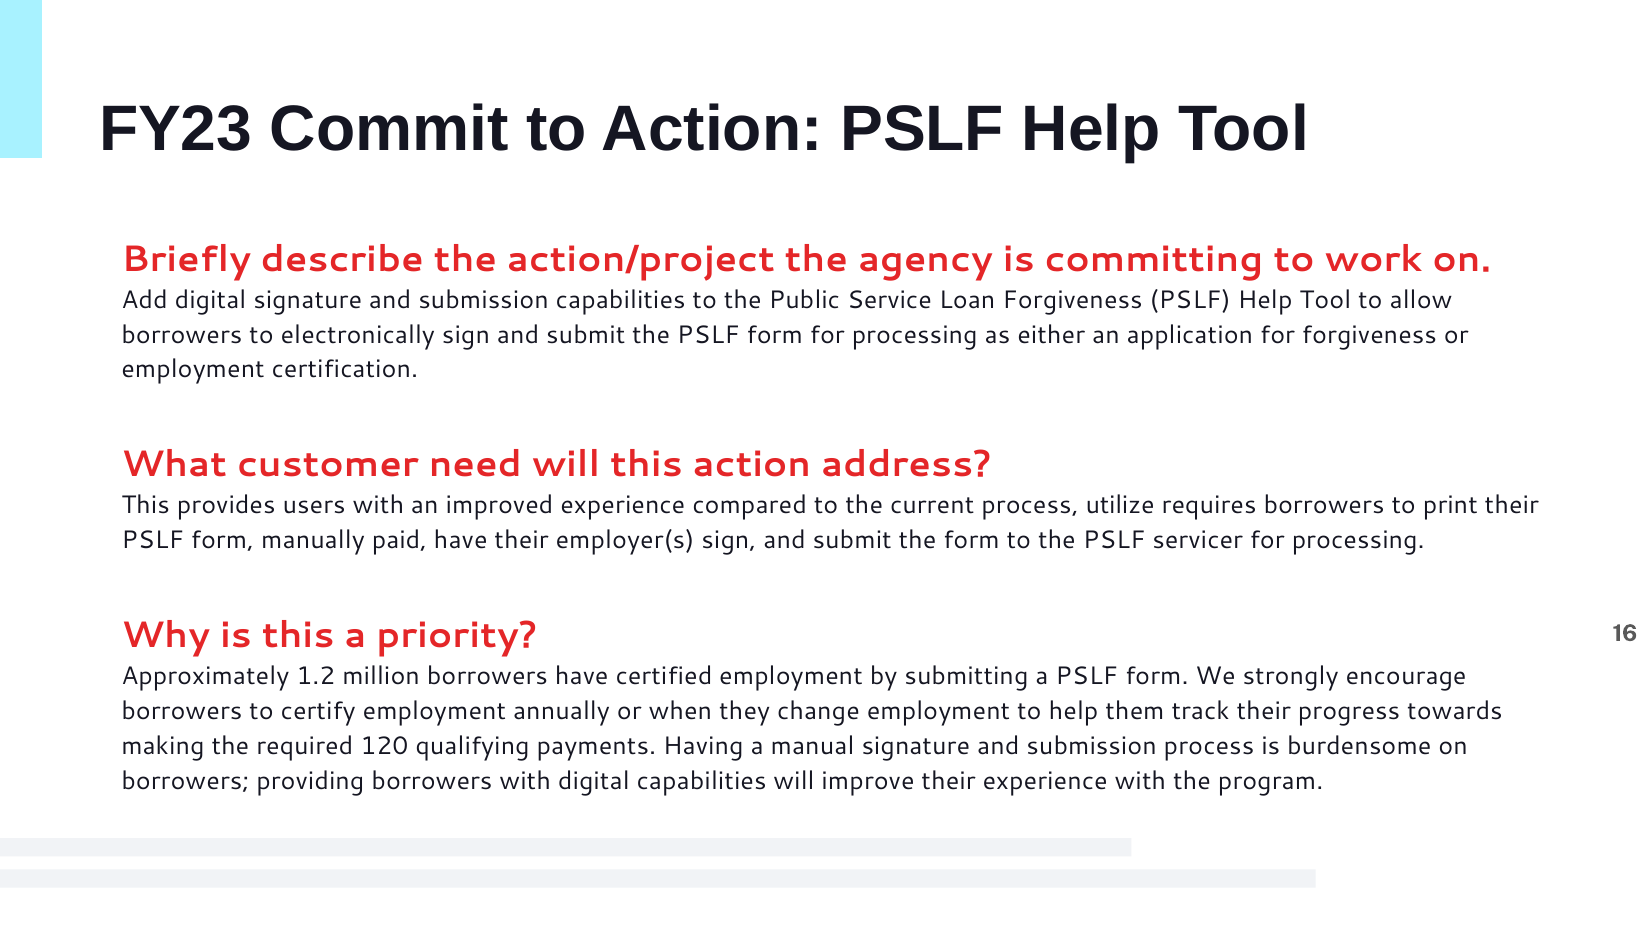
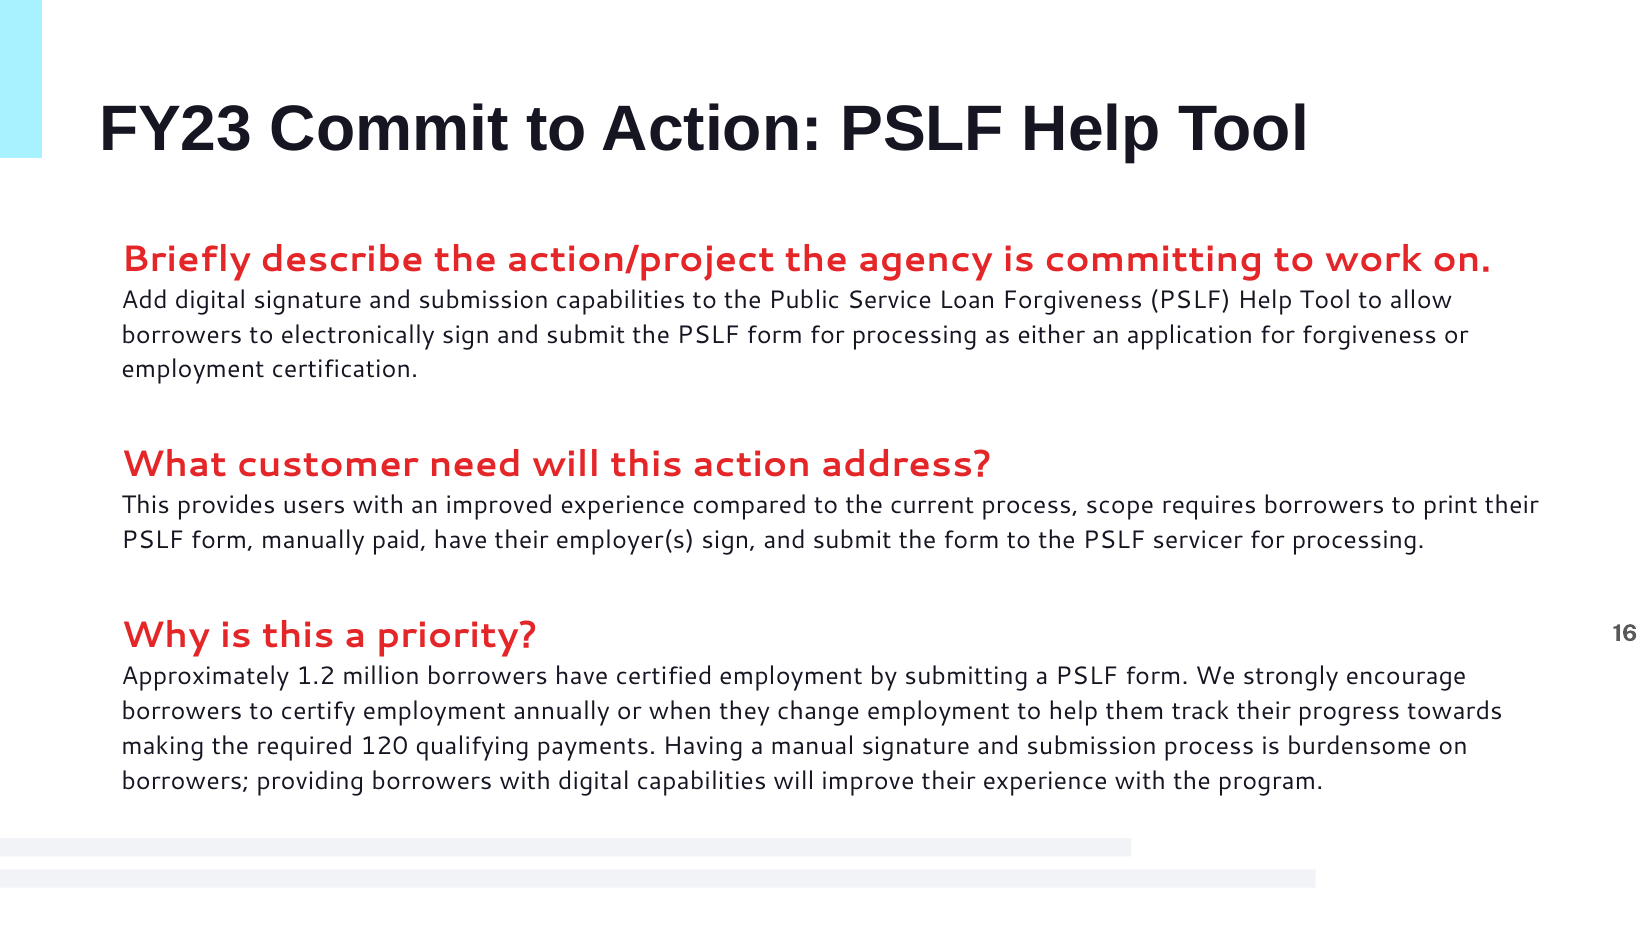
utilize: utilize -> scope
